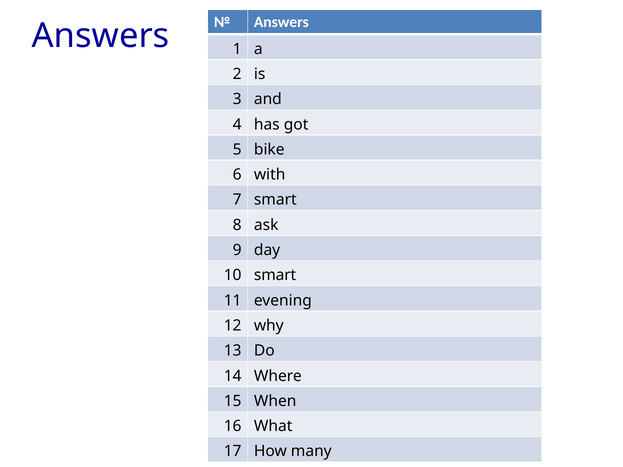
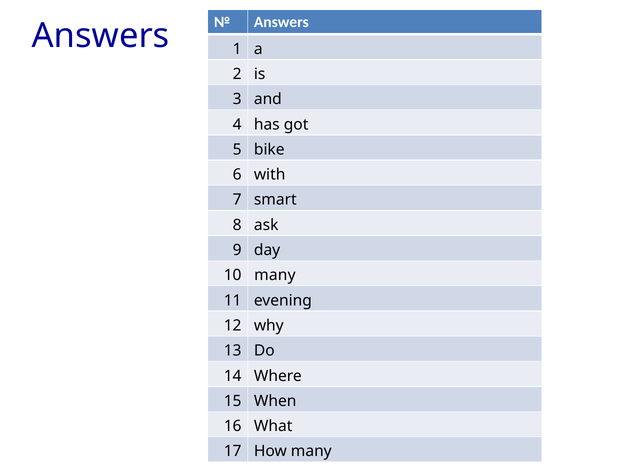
10 smart: smart -> many
